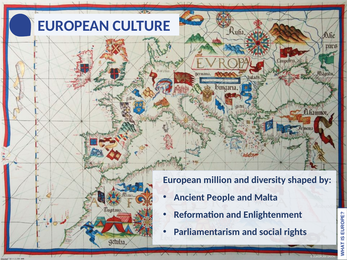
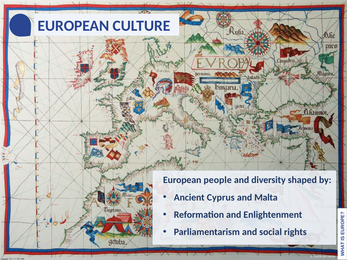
million: million -> people
People: People -> Cyprus
